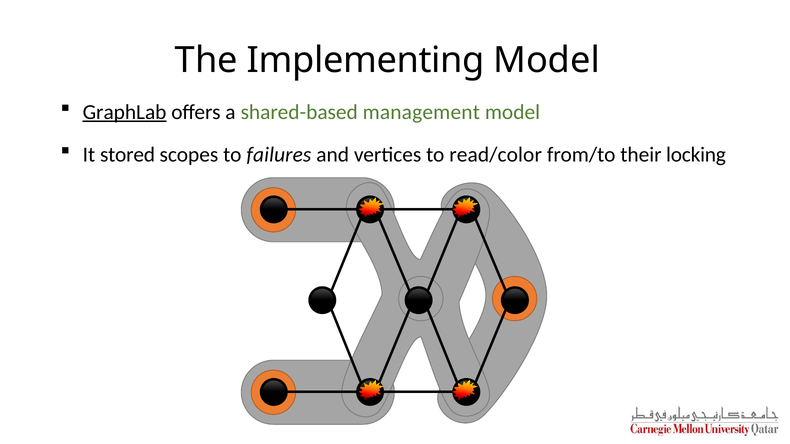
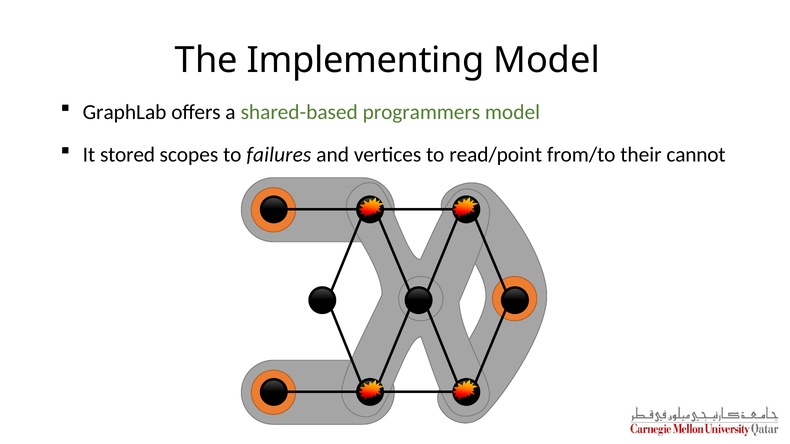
GraphLab underline: present -> none
management: management -> programmers
read/color: read/color -> read/point
locking: locking -> cannot
